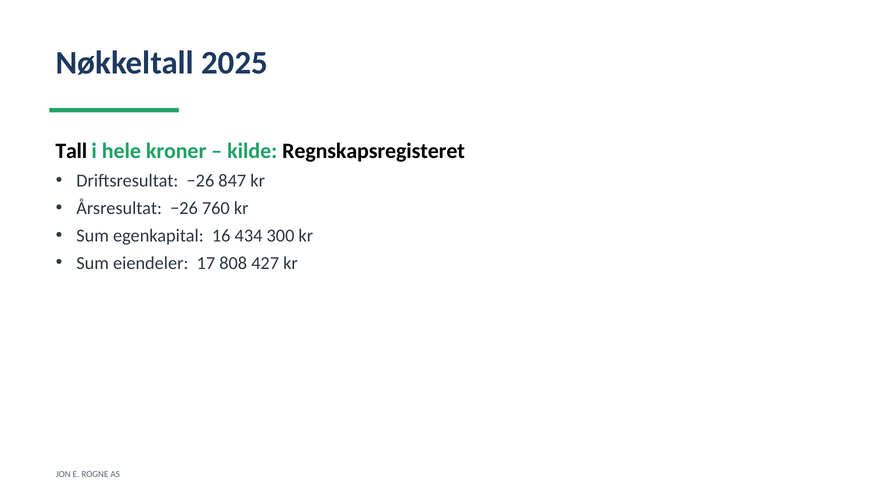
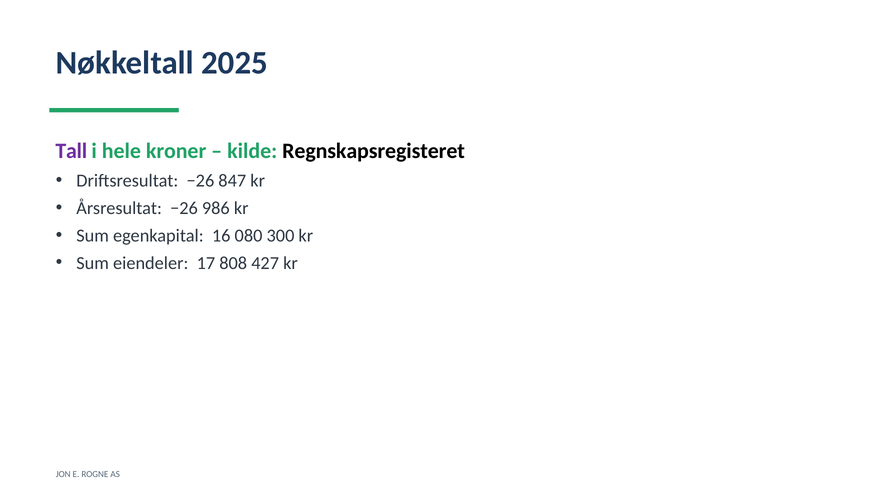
Tall colour: black -> purple
760: 760 -> 986
434: 434 -> 080
